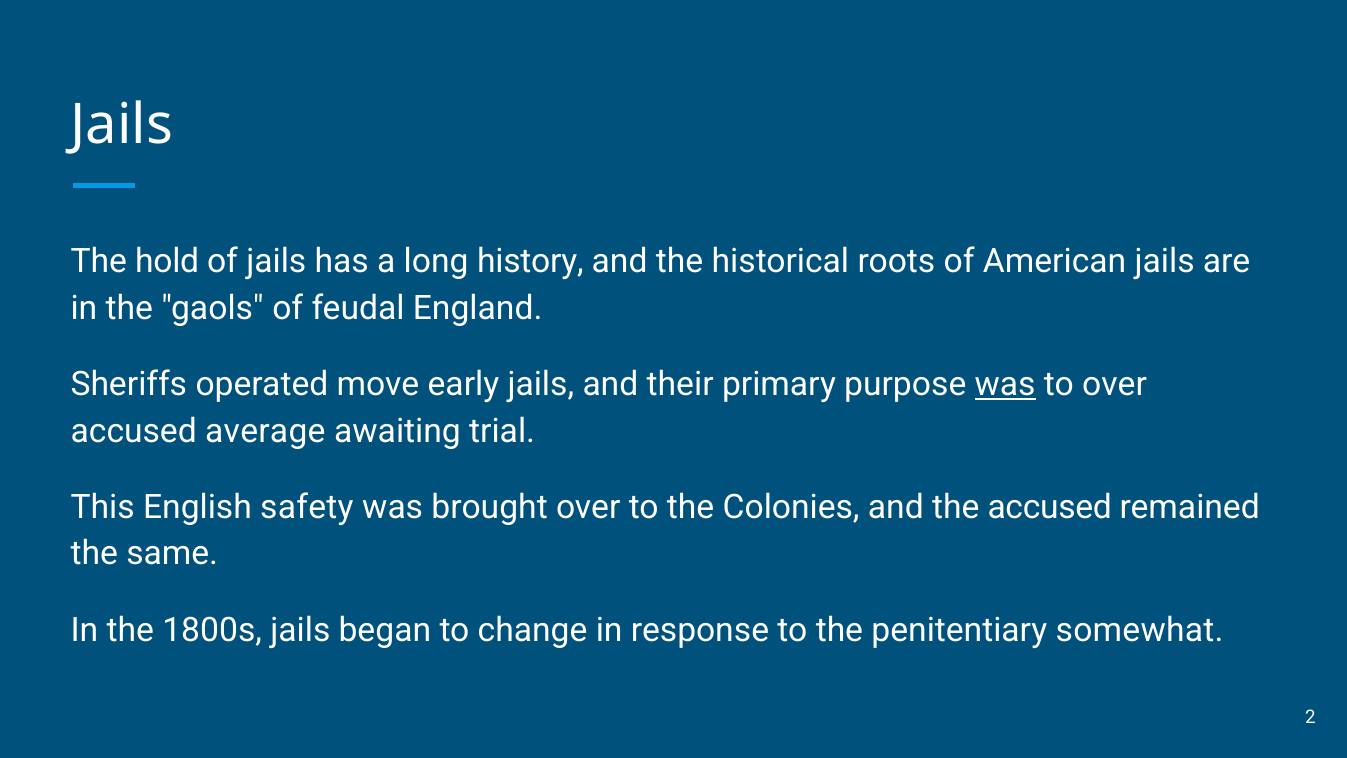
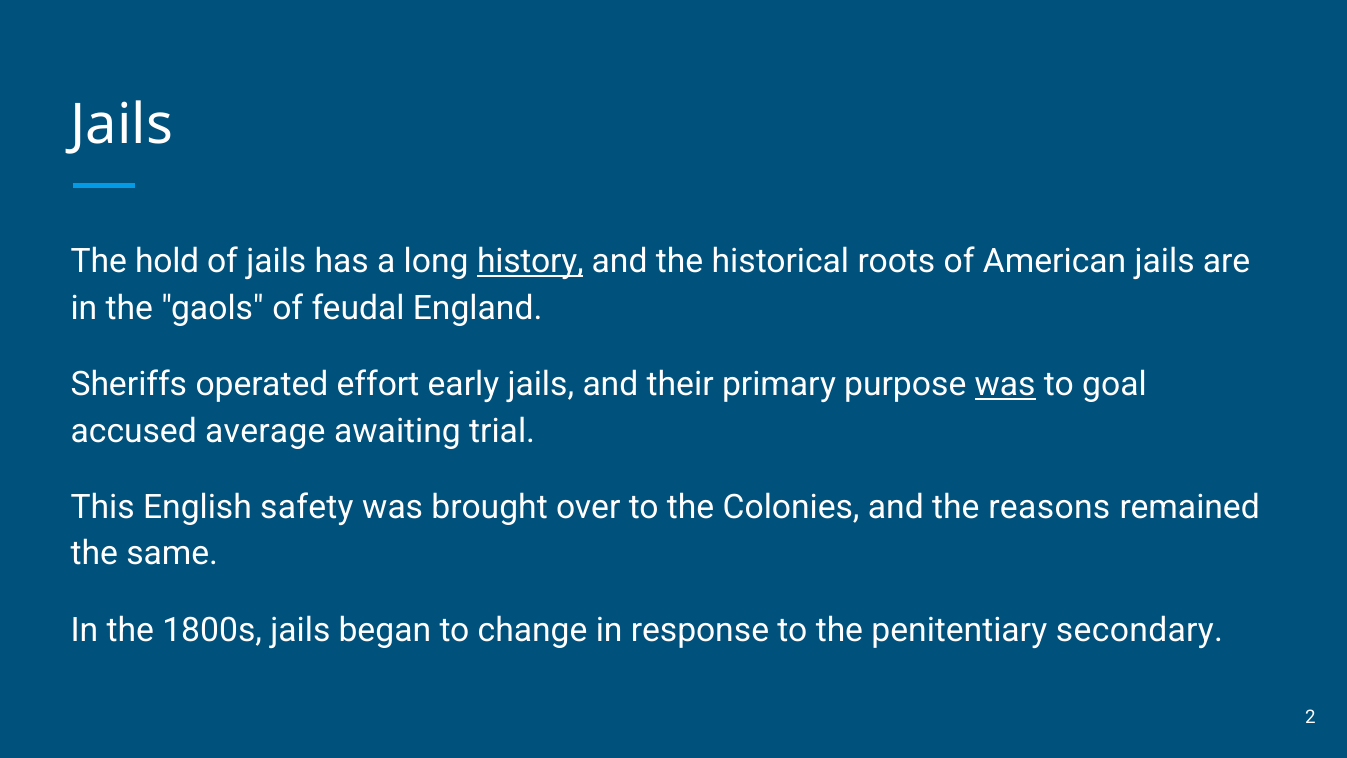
history underline: none -> present
move: move -> effort
to over: over -> goal
the accused: accused -> reasons
somewhat: somewhat -> secondary
